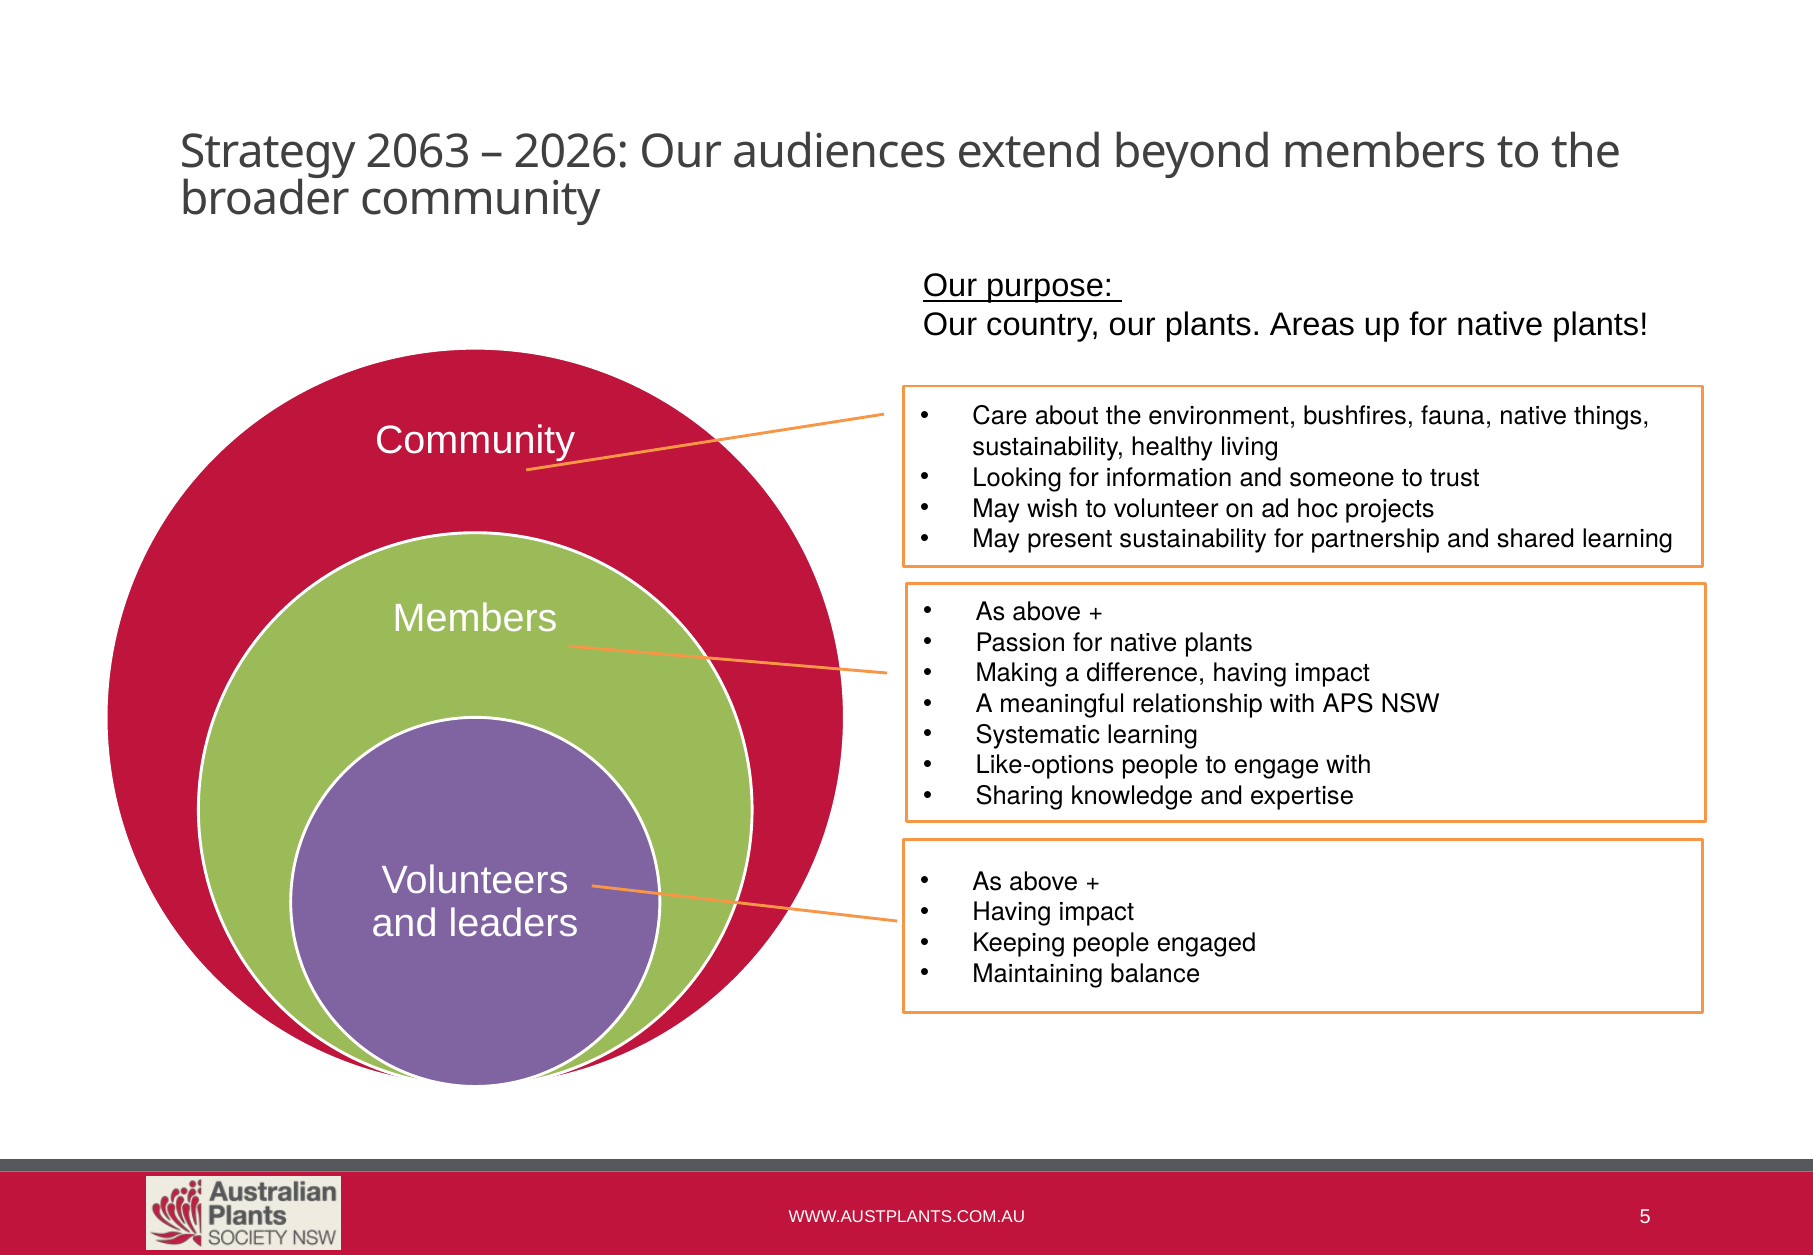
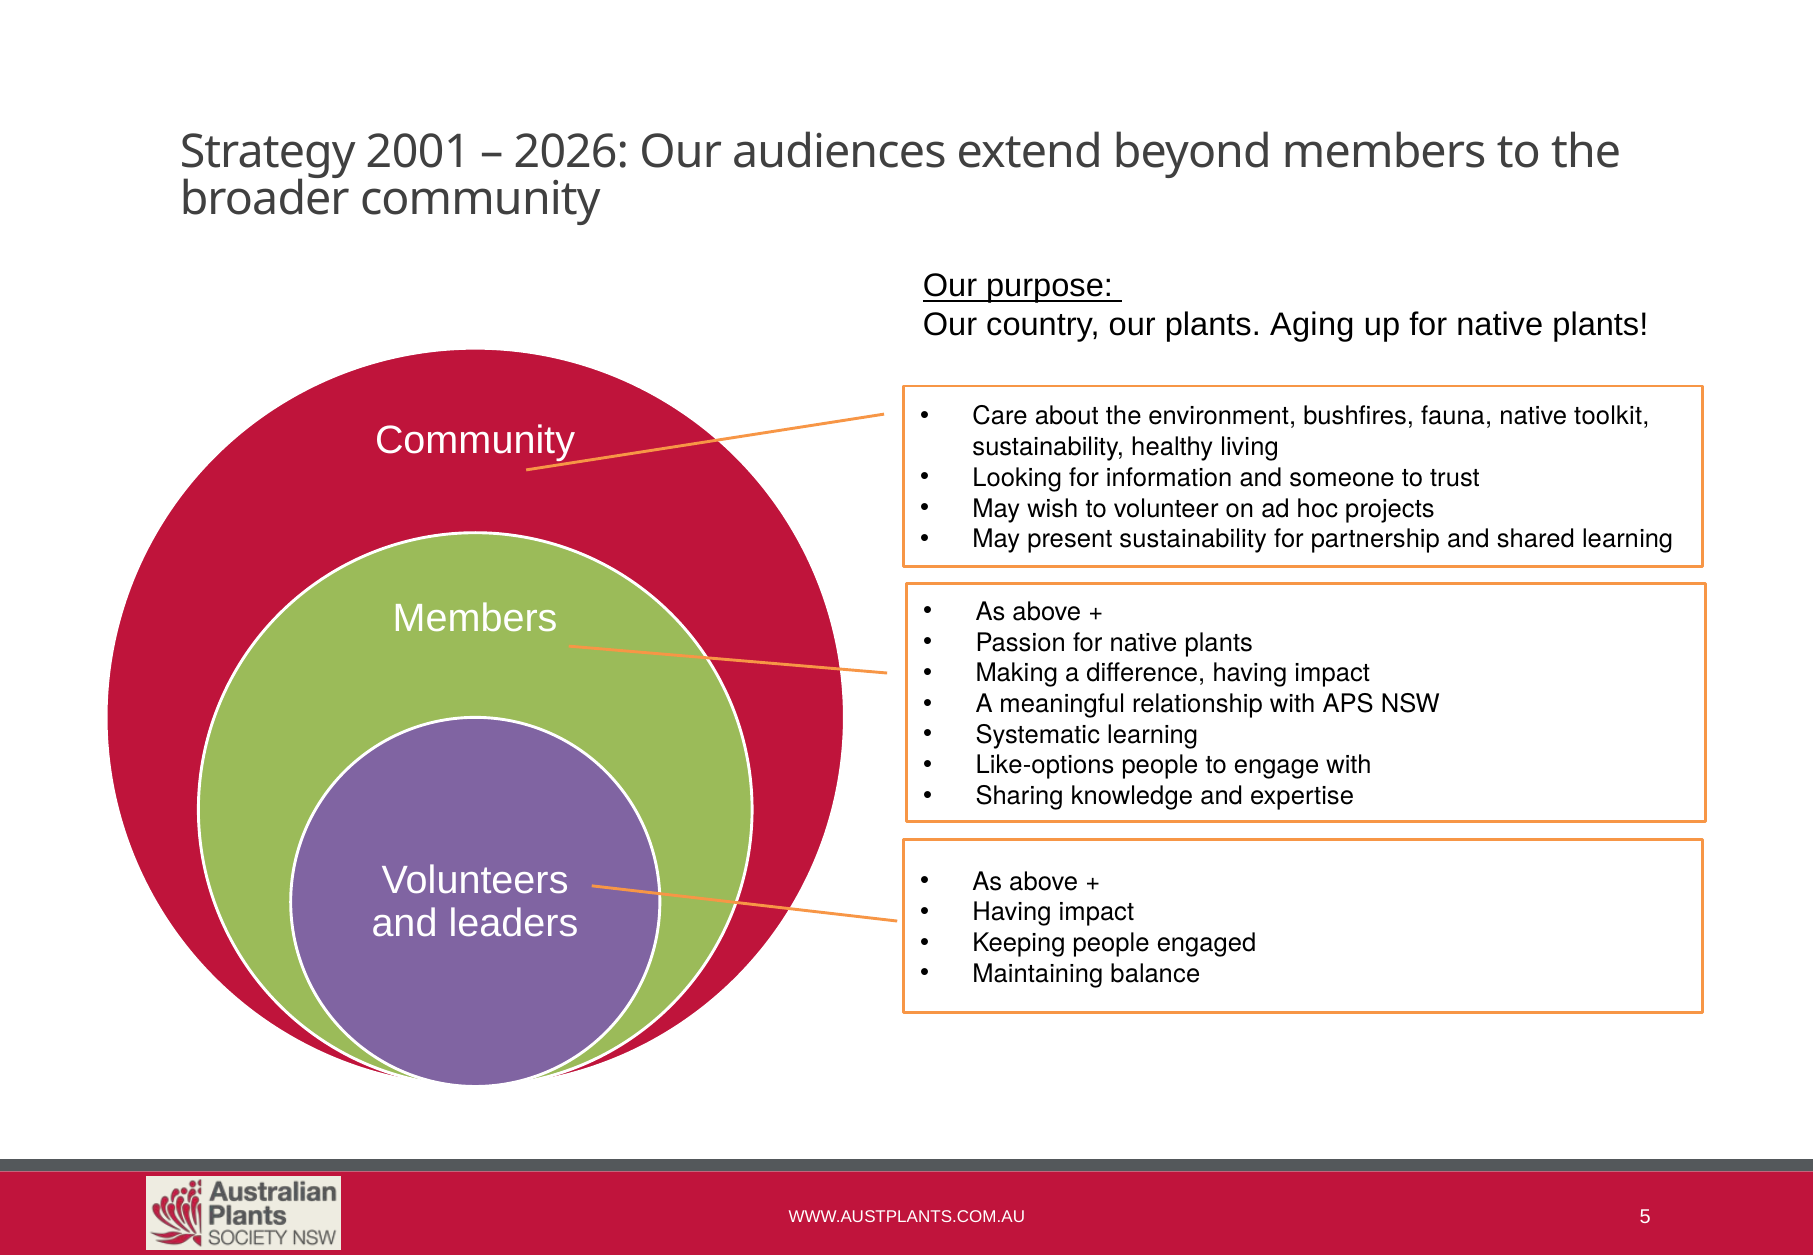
2063: 2063 -> 2001
Areas: Areas -> Aging
things: things -> toolkit
